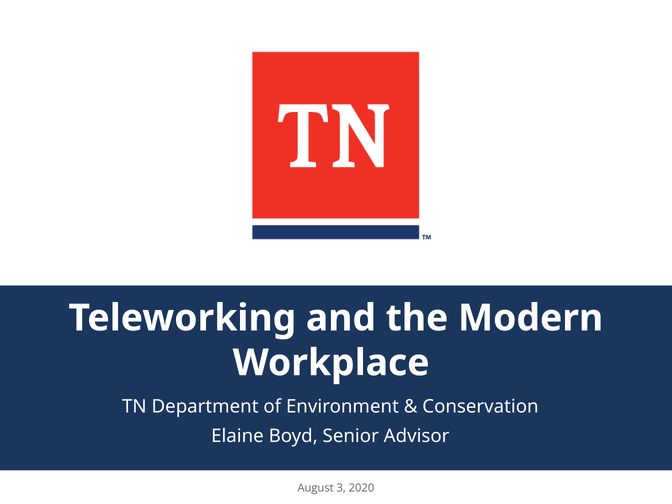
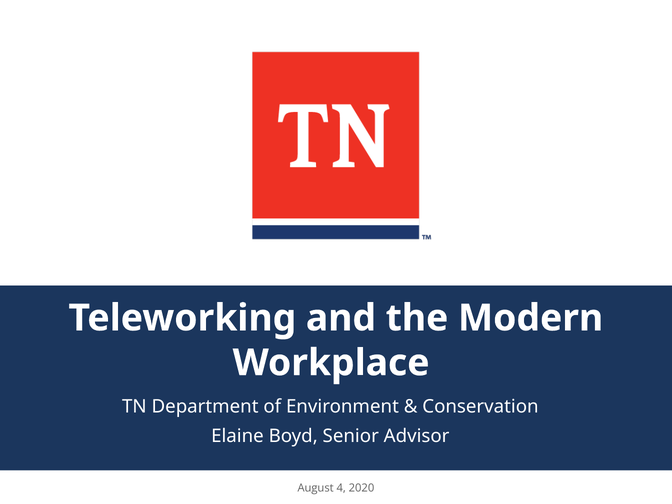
3: 3 -> 4
